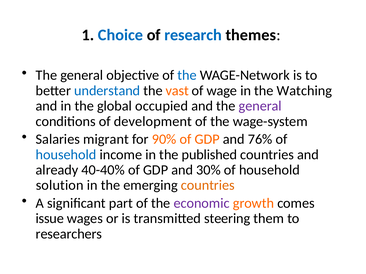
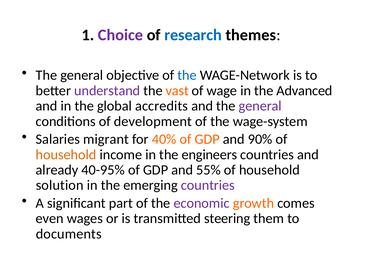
Choice colour: blue -> purple
understand colour: blue -> purple
Watching: Watching -> Advanced
occupied: occupied -> accredits
90%: 90% -> 40%
76%: 76% -> 90%
household at (66, 155) colour: blue -> orange
published: published -> engineers
40-40%: 40-40% -> 40-95%
30%: 30% -> 55%
countries at (208, 186) colour: orange -> purple
issue: issue -> even
researchers: researchers -> documents
